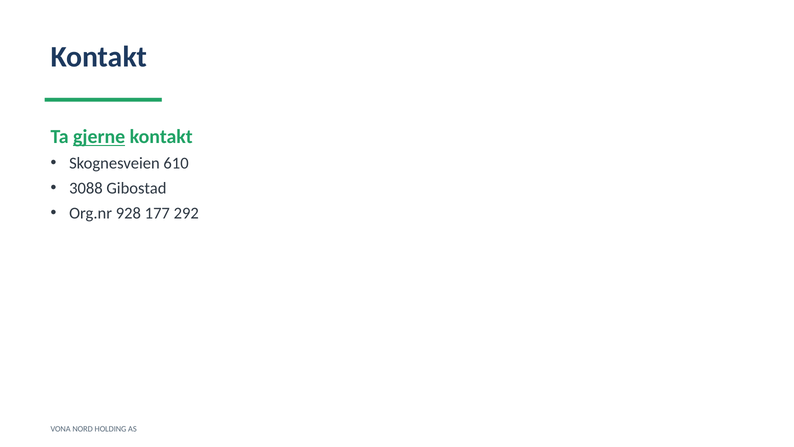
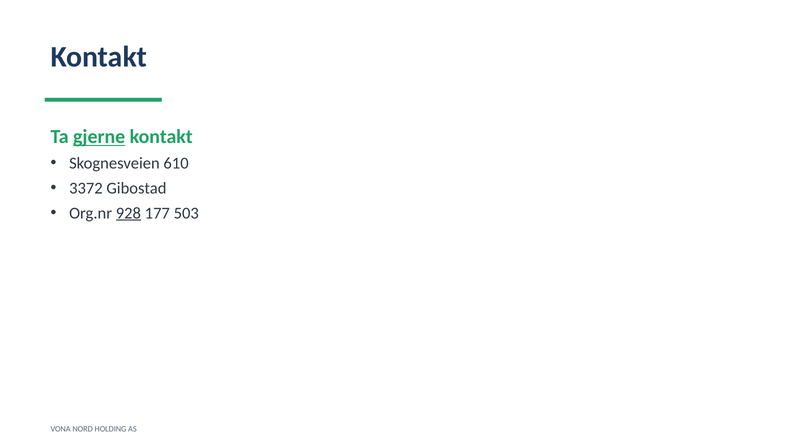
3088: 3088 -> 3372
928 underline: none -> present
292: 292 -> 503
